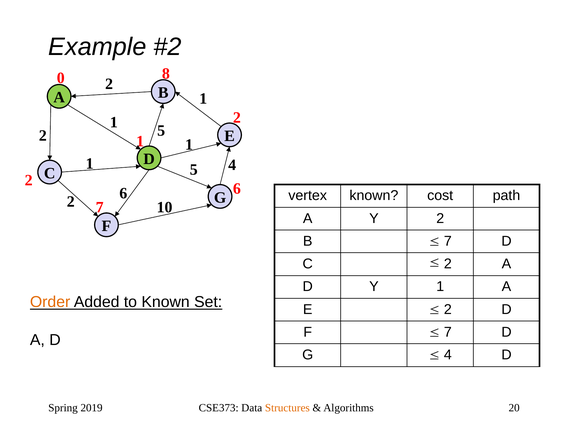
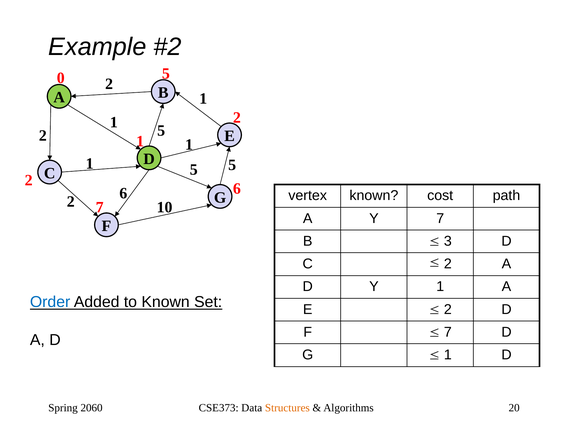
0 8: 8 -> 5
5 4: 4 -> 5
Y 2: 2 -> 7
7 at (448, 241): 7 -> 3
Order colour: orange -> blue
4 at (448, 355): 4 -> 1
2019: 2019 -> 2060
